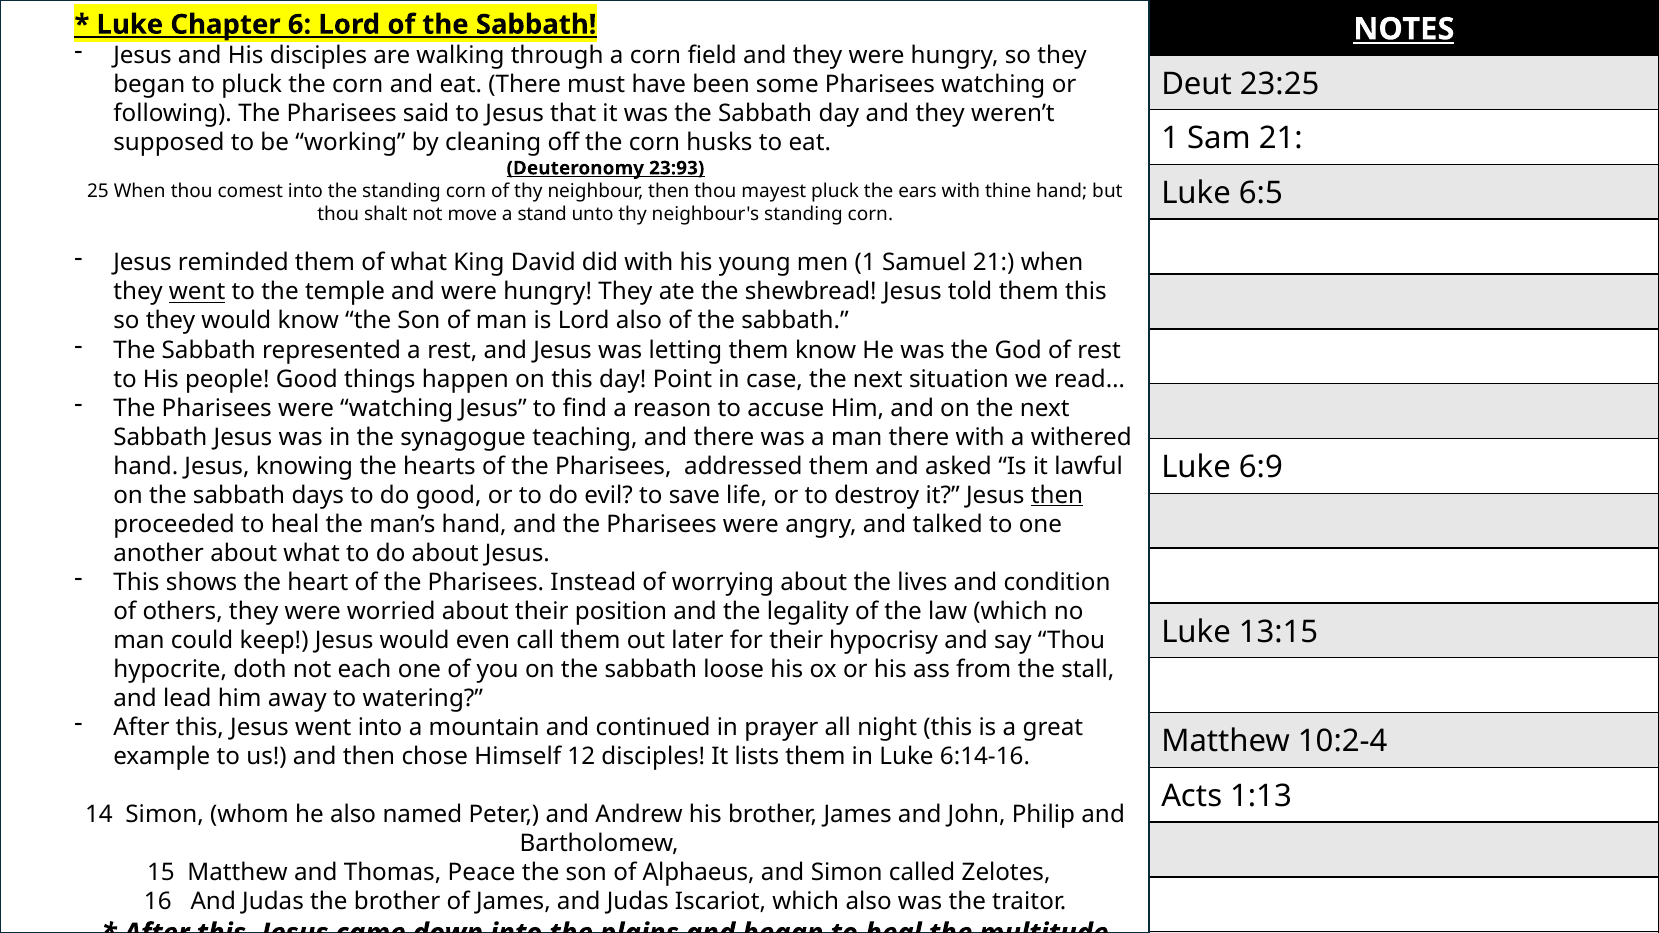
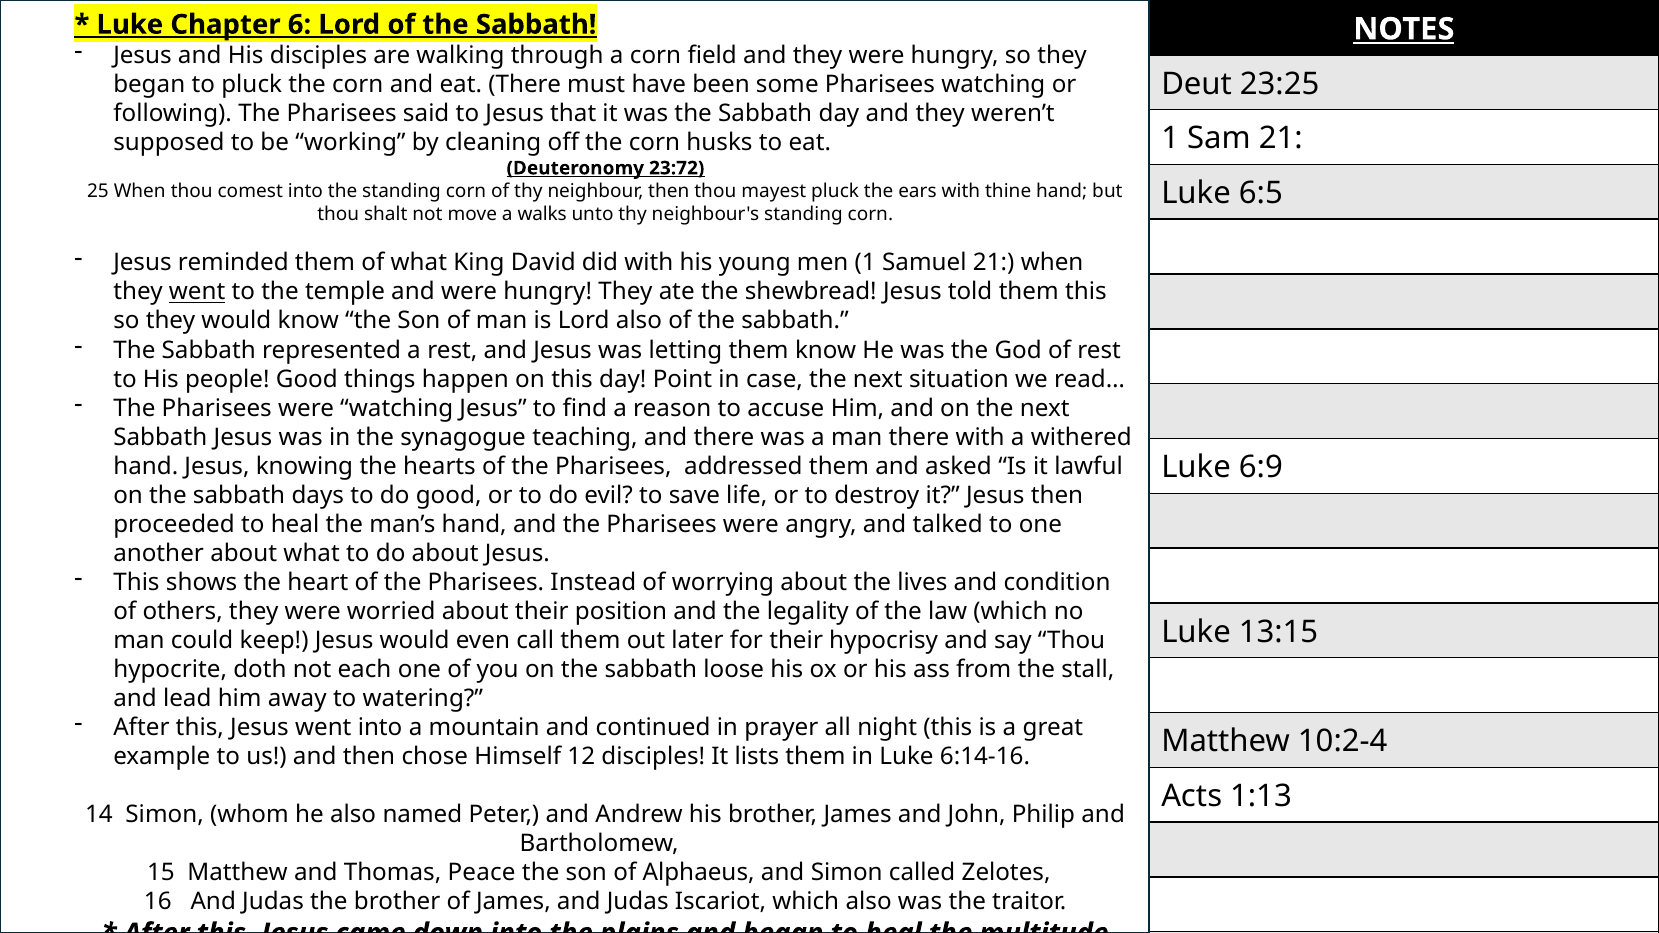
23:93: 23:93 -> 23:72
stand: stand -> walks
then at (1057, 495) underline: present -> none
